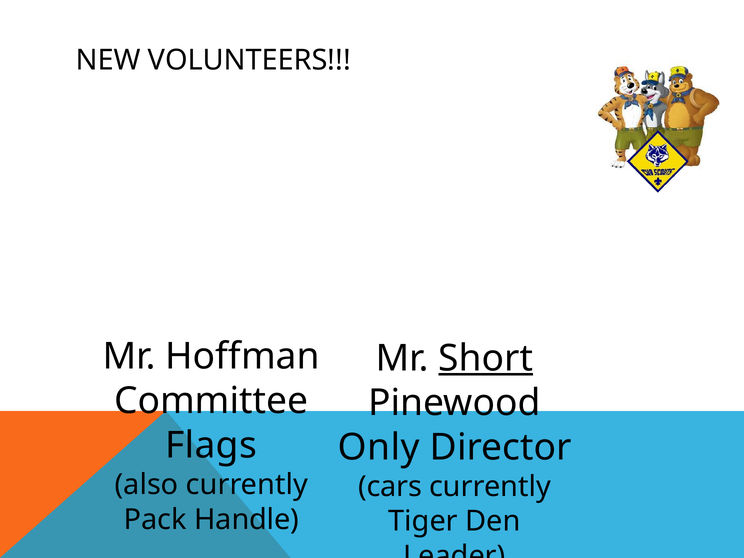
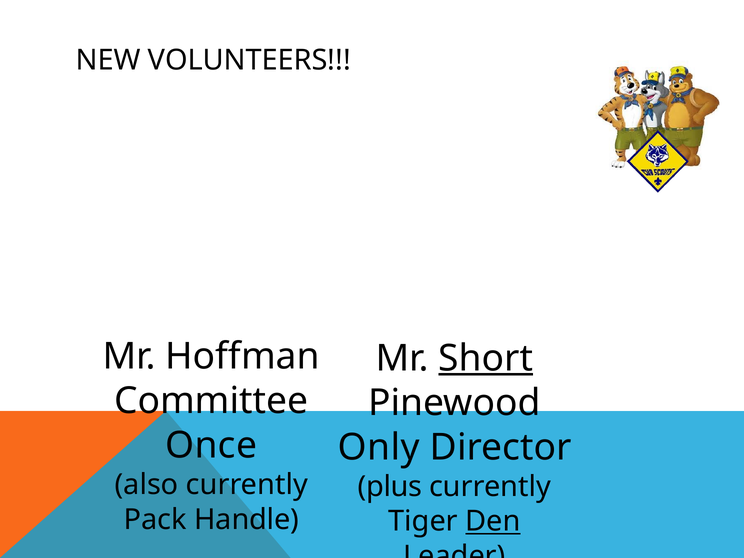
Flags: Flags -> Once
cars: cars -> plus
Den underline: none -> present
